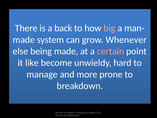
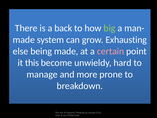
big colour: pink -> light green
Whenever: Whenever -> Exhausting
like: like -> this
